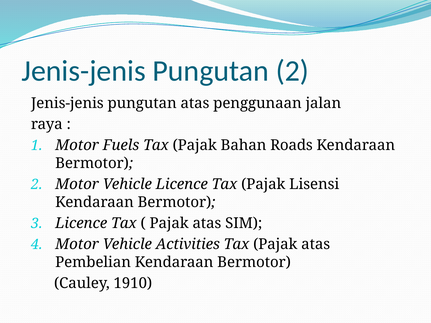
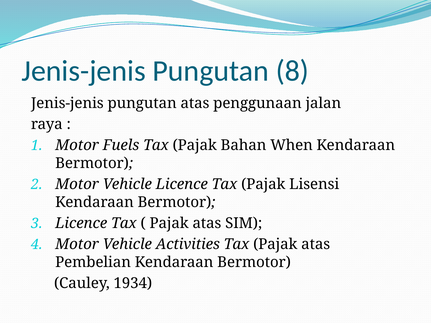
Pungutan 2: 2 -> 8
Roads: Roads -> When
1910: 1910 -> 1934
